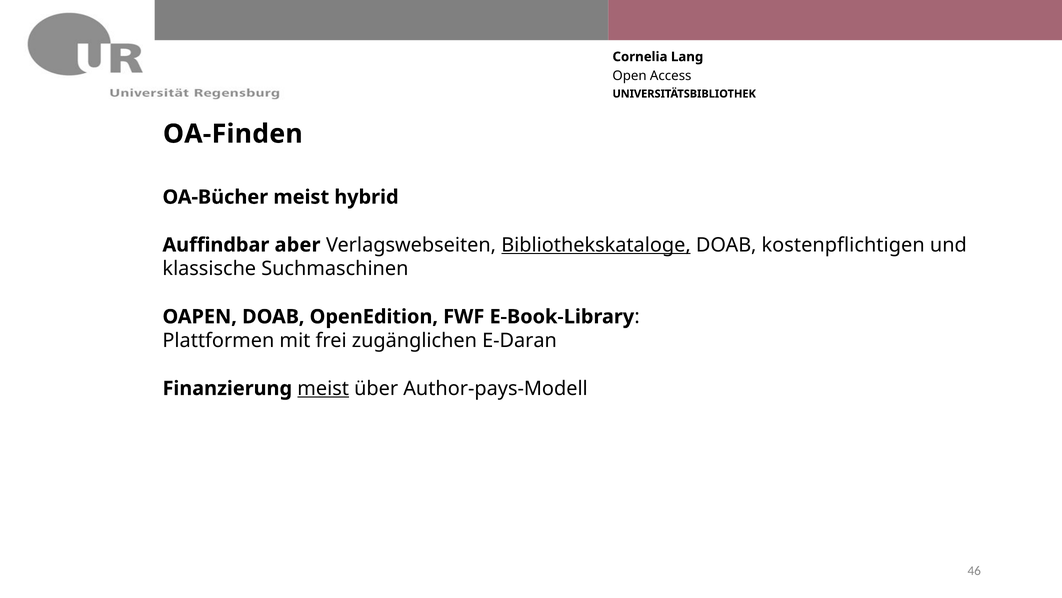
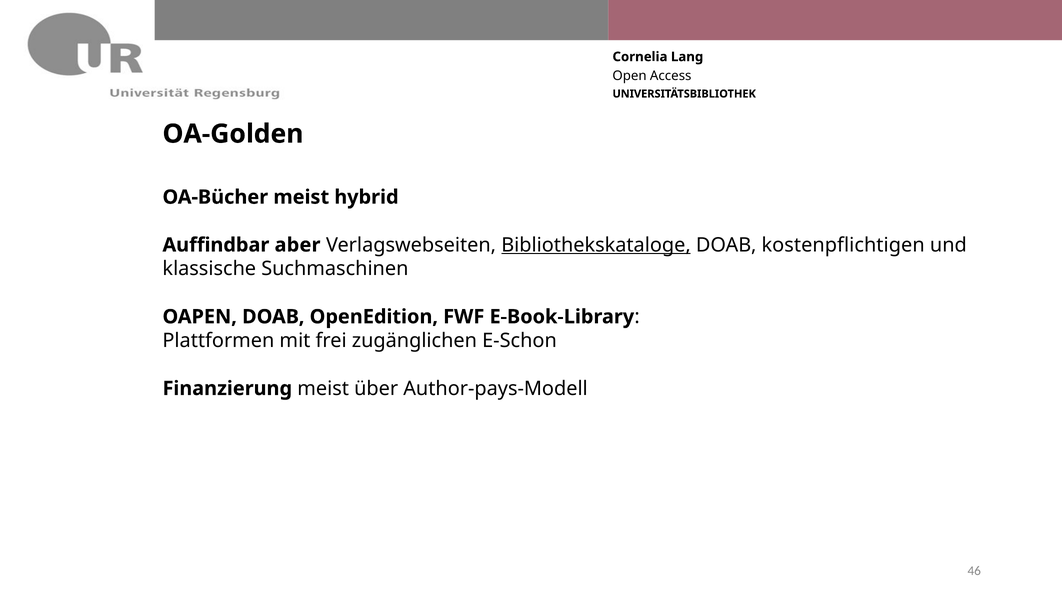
OA-Finden: OA-Finden -> OA-Golden
E-Daran: E-Daran -> E-Schon
meist at (323, 388) underline: present -> none
